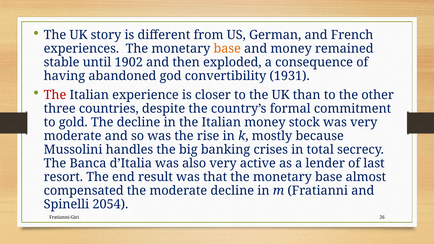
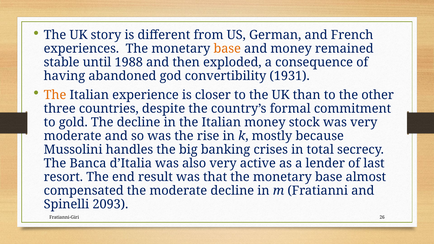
1902: 1902 -> 1988
The at (55, 95) colour: red -> orange
2054: 2054 -> 2093
